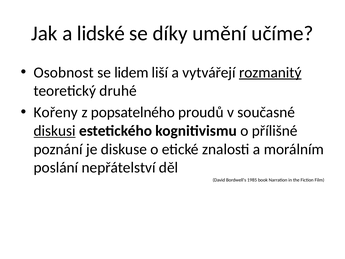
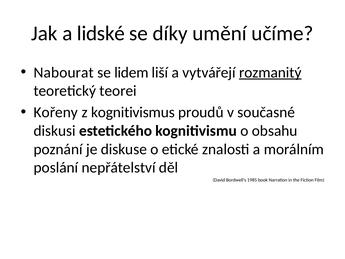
Osobnost: Osobnost -> Nabourat
druhé: druhé -> teorei
popsatelného: popsatelného -> kognitivismus
diskusi underline: present -> none
přílišné: přílišné -> obsahu
